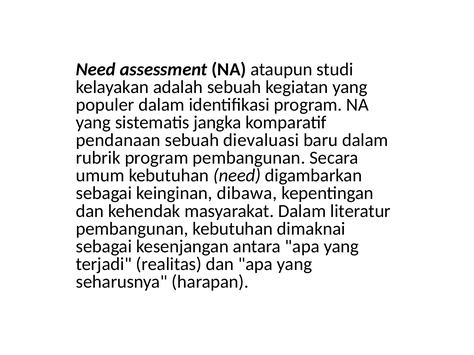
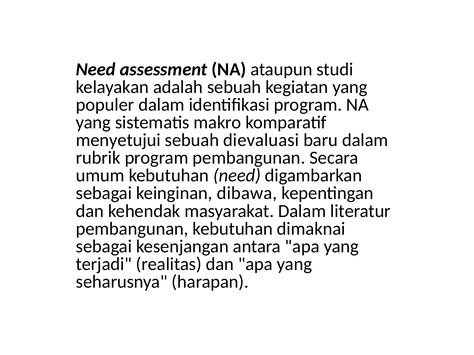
jangka: jangka -> makro
pendanaan: pendanaan -> menyetujui
